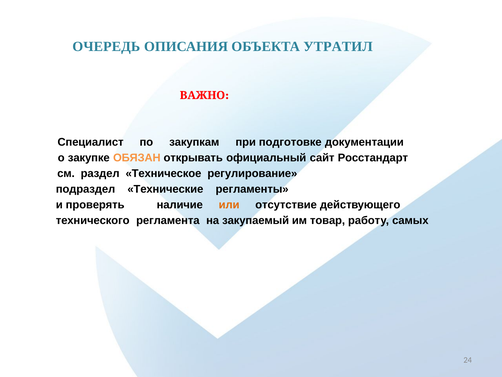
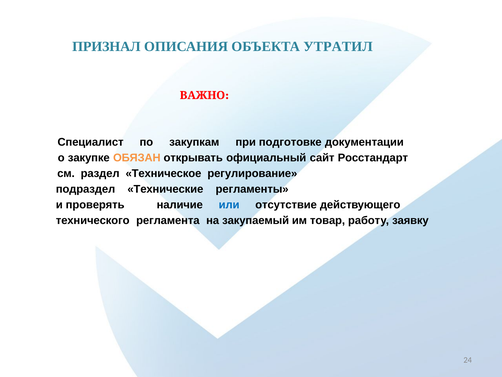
ОЧЕРЕДЬ: ОЧЕРЕДЬ -> ПРИЗНАЛ
или colour: orange -> blue
самых: самых -> заявку
